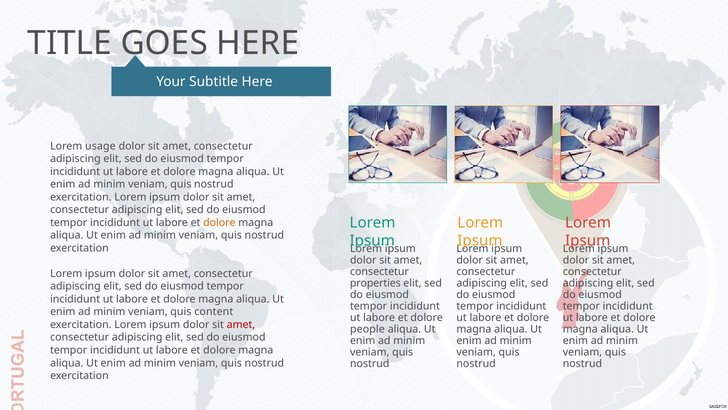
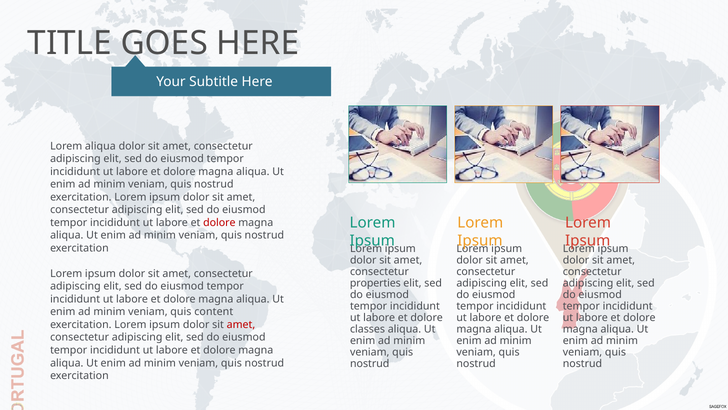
Lorem usage: usage -> aliqua
dolore at (219, 222) colour: orange -> red
people: people -> classes
